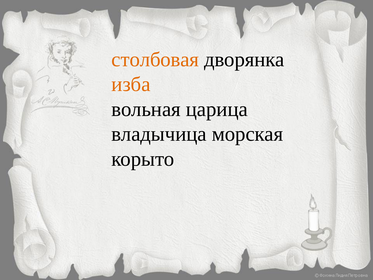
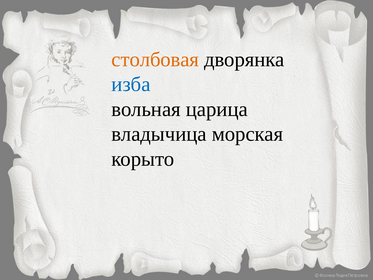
изба colour: orange -> blue
